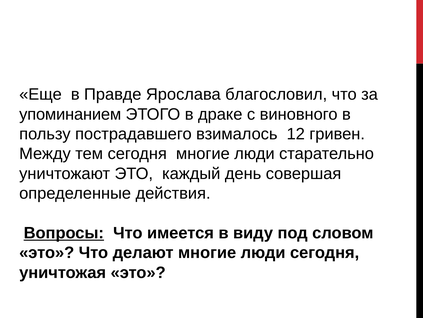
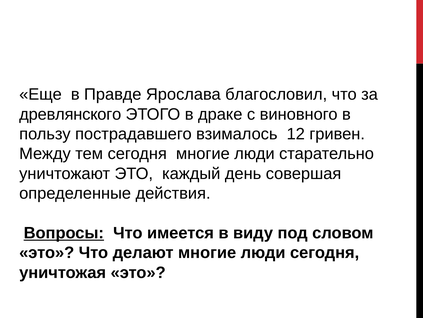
упоминанием: упоминанием -> древлянского
